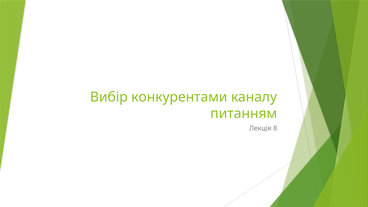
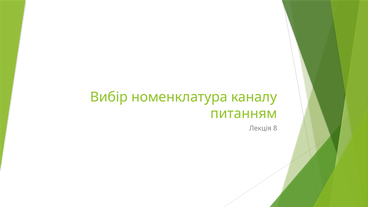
конкурентами: конкурентами -> номенклатура
